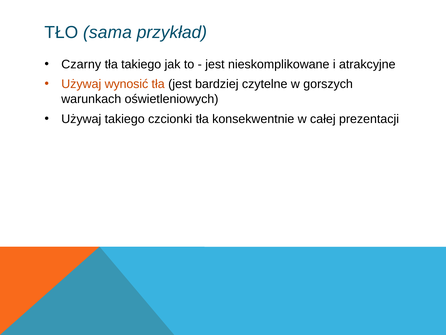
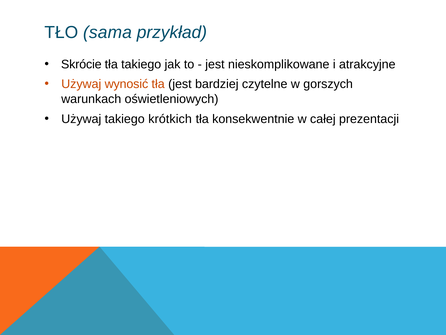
Czarny: Czarny -> Skrócie
czcionki: czcionki -> krótkich
